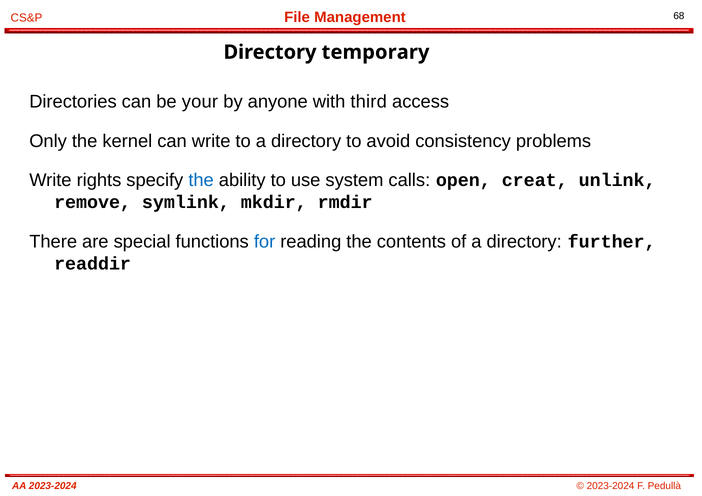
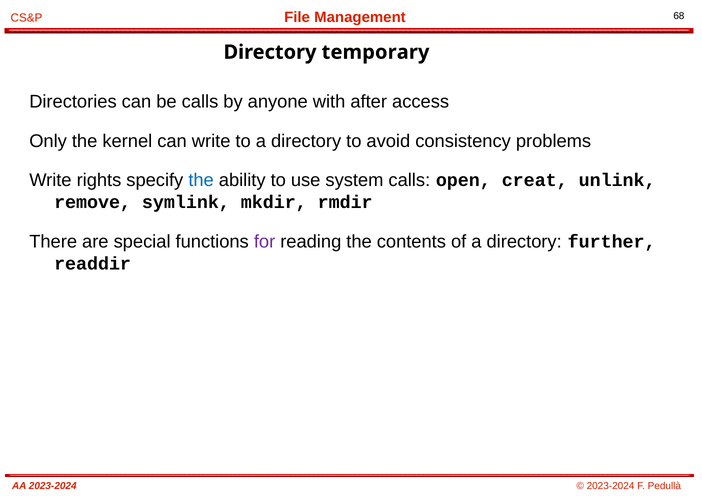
be your: your -> calls
third: third -> after
for colour: blue -> purple
